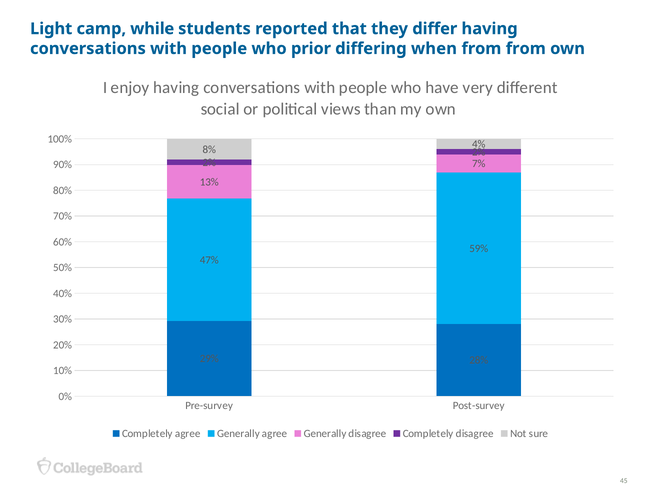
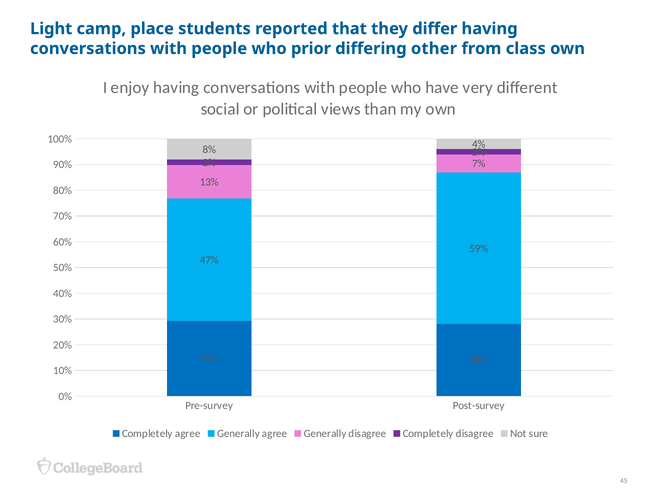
while: while -> place
when: when -> other
from from: from -> class
